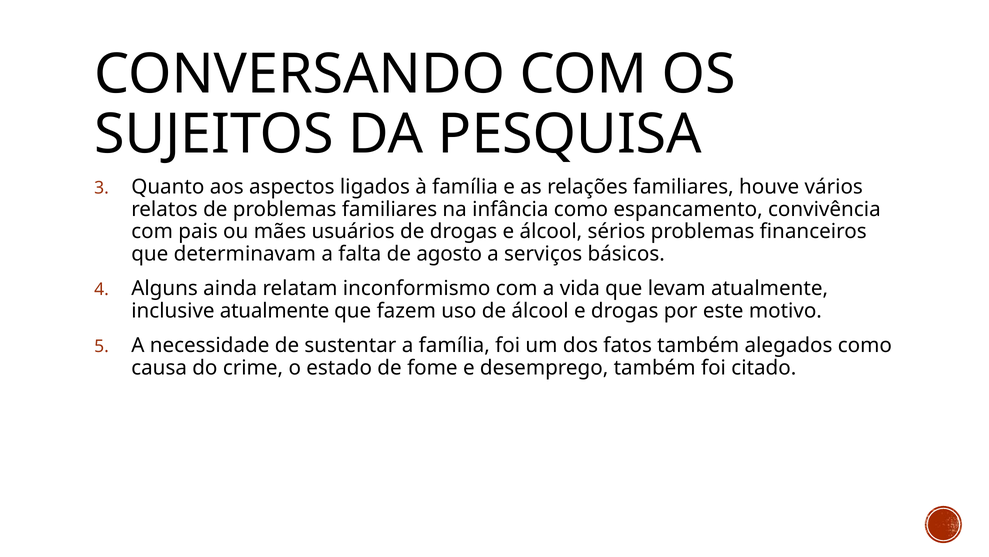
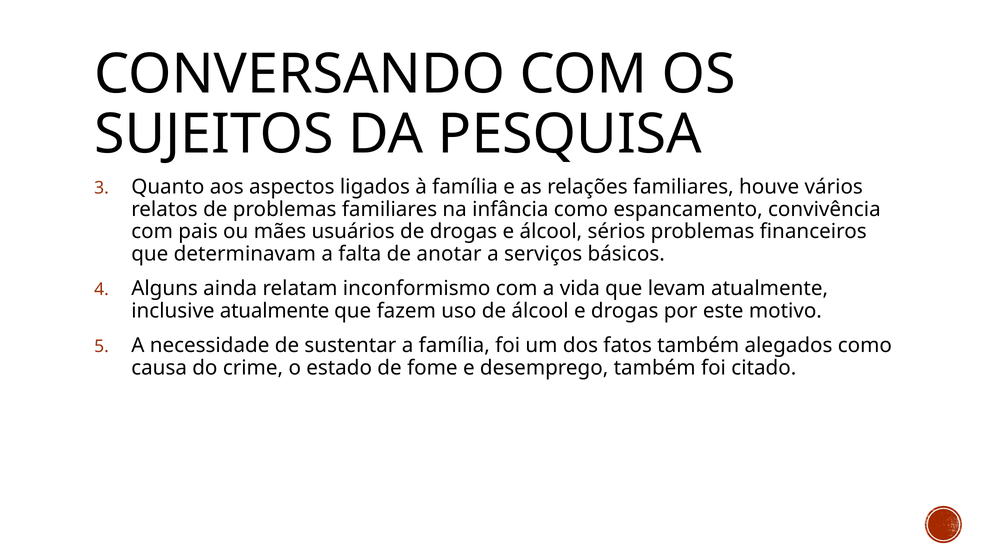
agosto: agosto -> anotar
